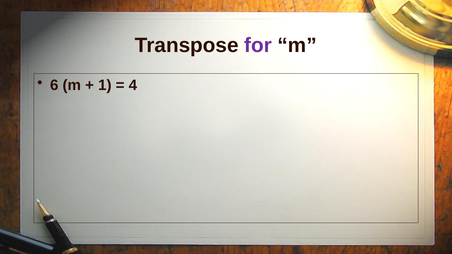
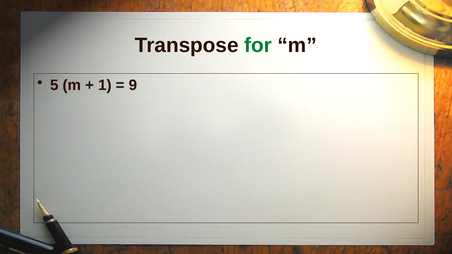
for colour: purple -> green
6: 6 -> 5
4: 4 -> 9
